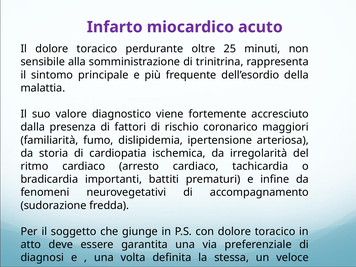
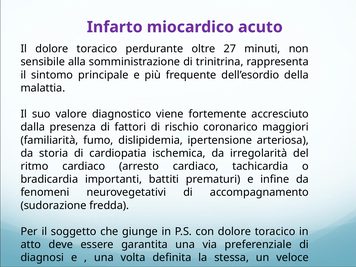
25: 25 -> 27
